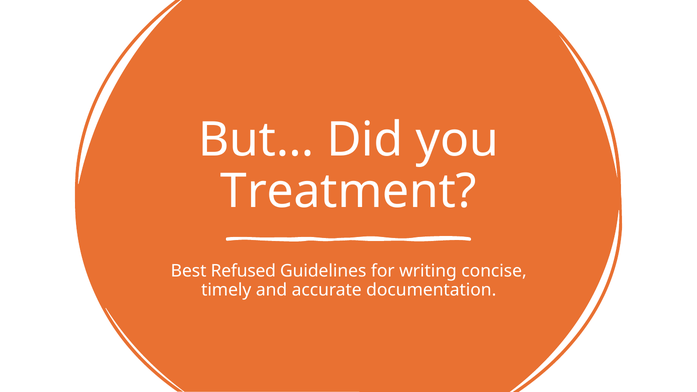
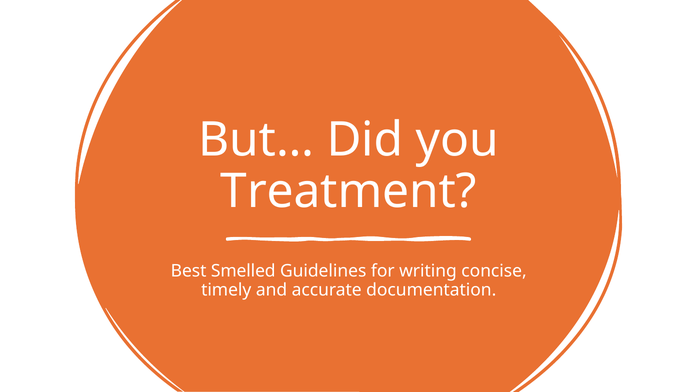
Refused: Refused -> Smelled
